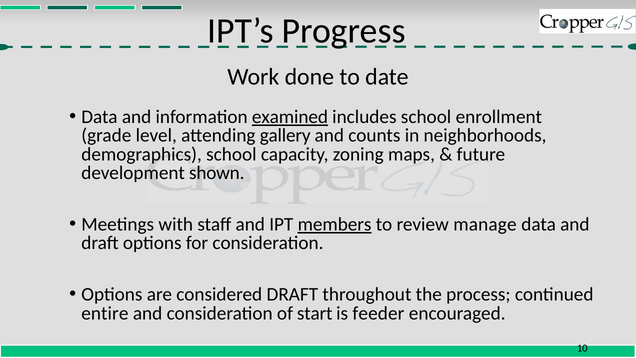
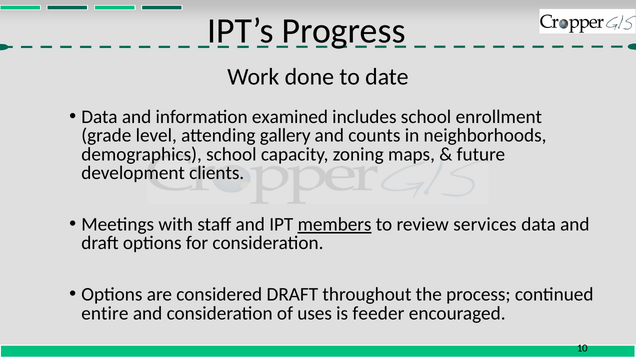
examined underline: present -> none
shown: shown -> clients
manage: manage -> services
start: start -> uses
